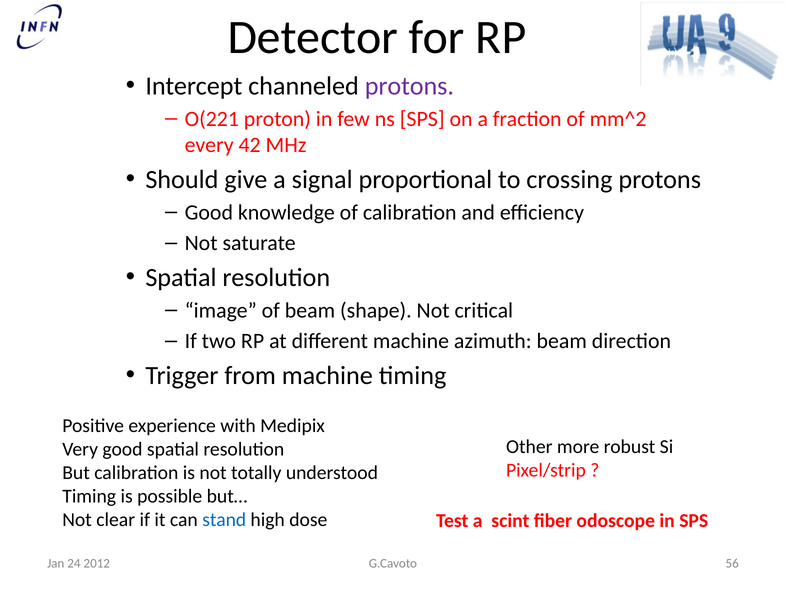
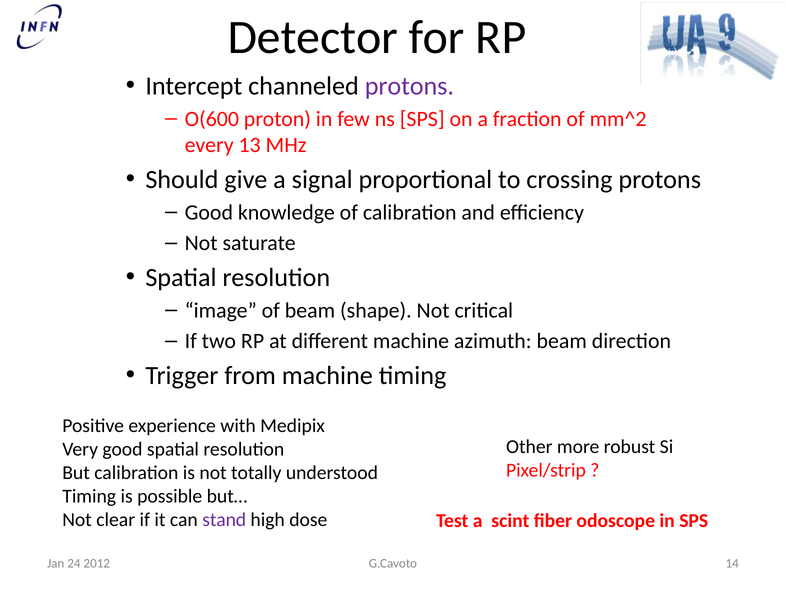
O(221: O(221 -> O(600
42: 42 -> 13
stand colour: blue -> purple
56: 56 -> 14
